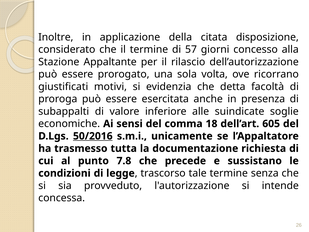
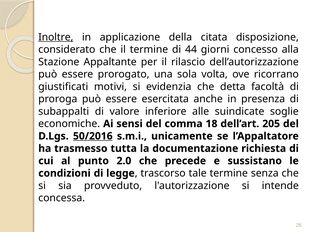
Inoltre underline: none -> present
57: 57 -> 44
605: 605 -> 205
7.8: 7.8 -> 2.0
